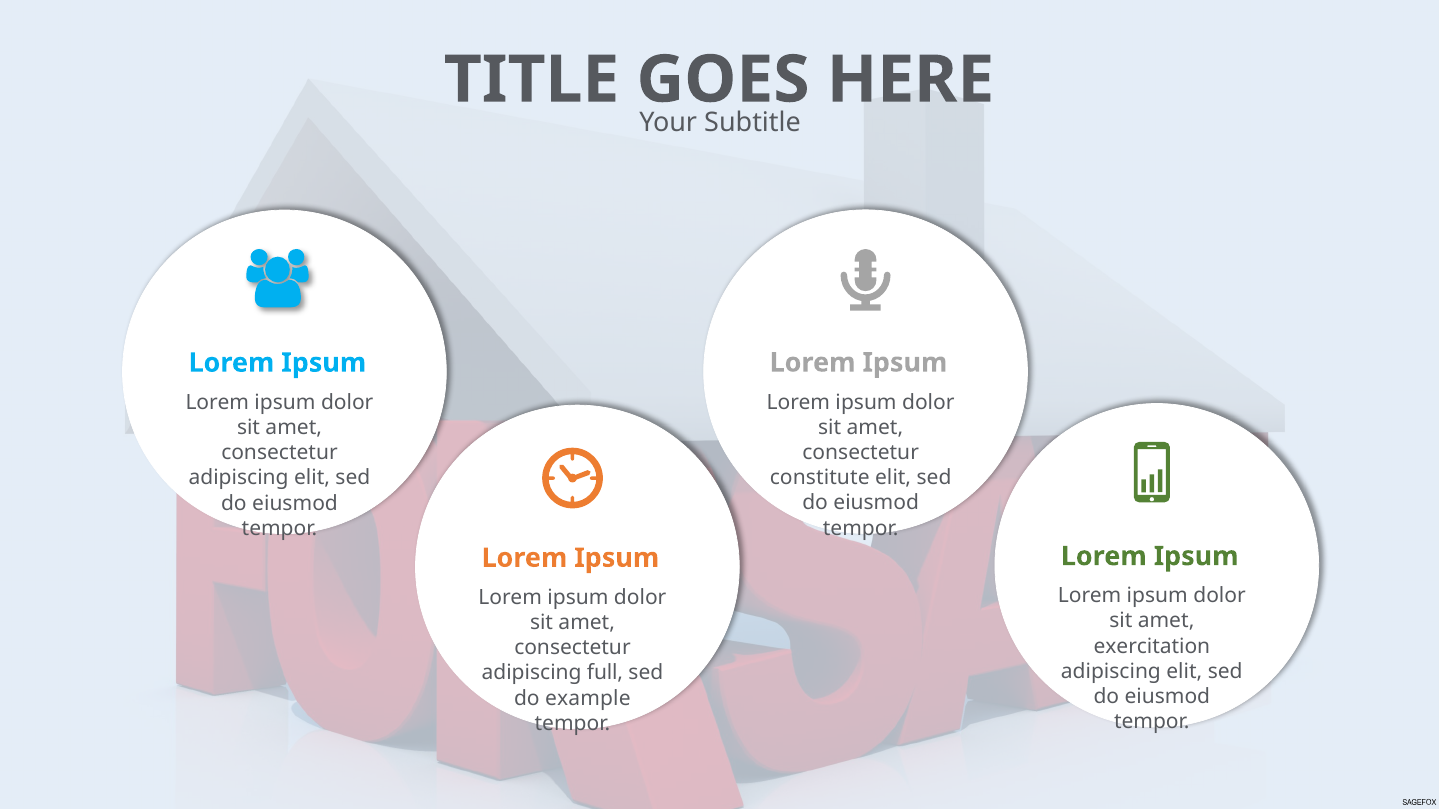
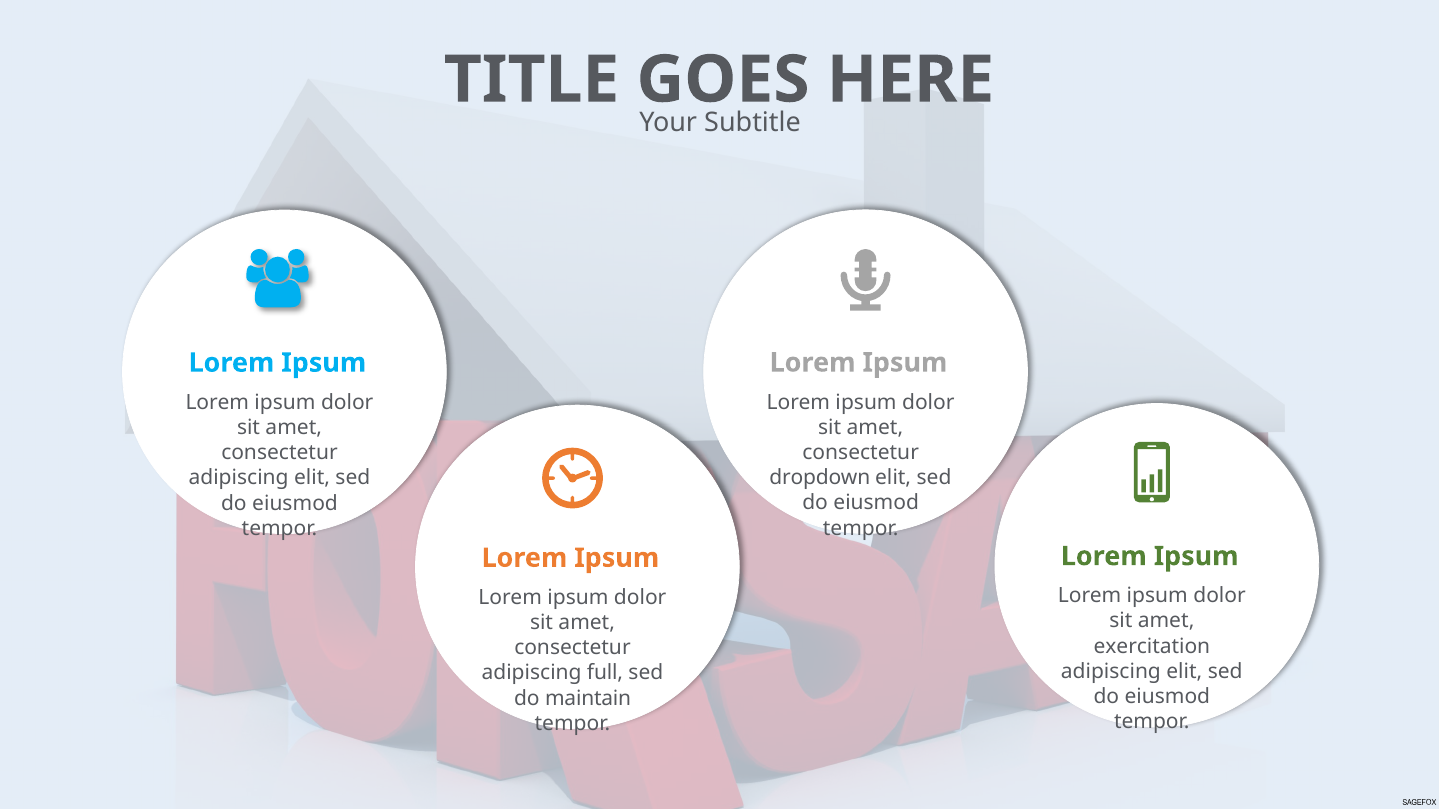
constitute: constitute -> dropdown
example: example -> maintain
